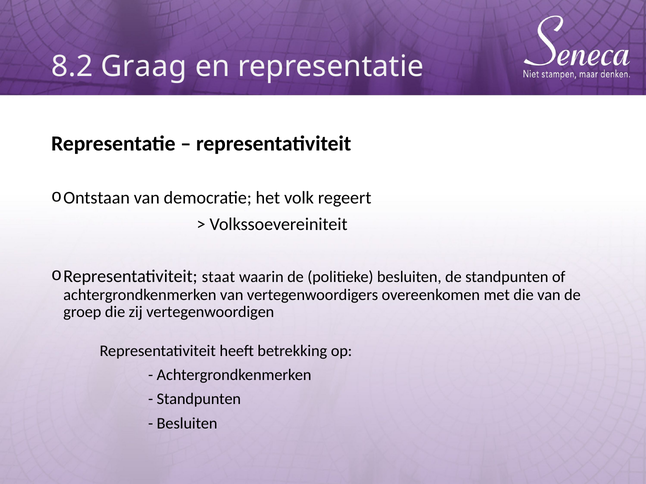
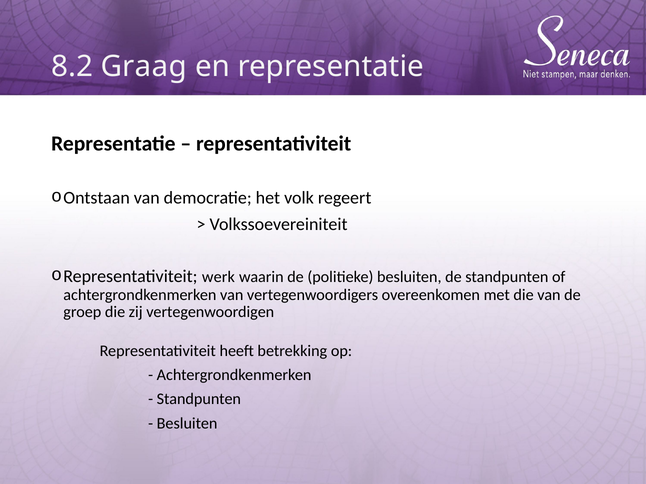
staat: staat -> werk
